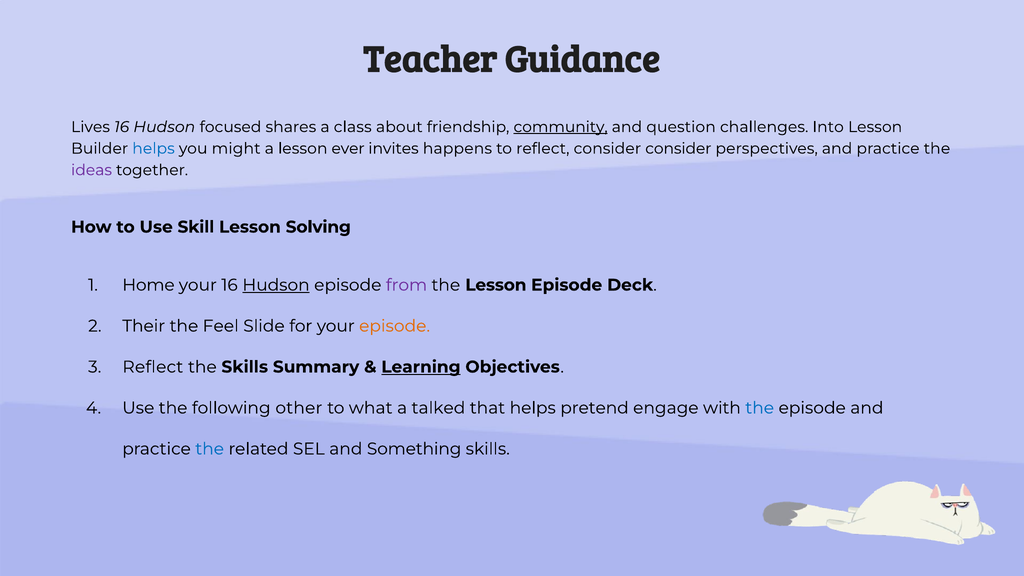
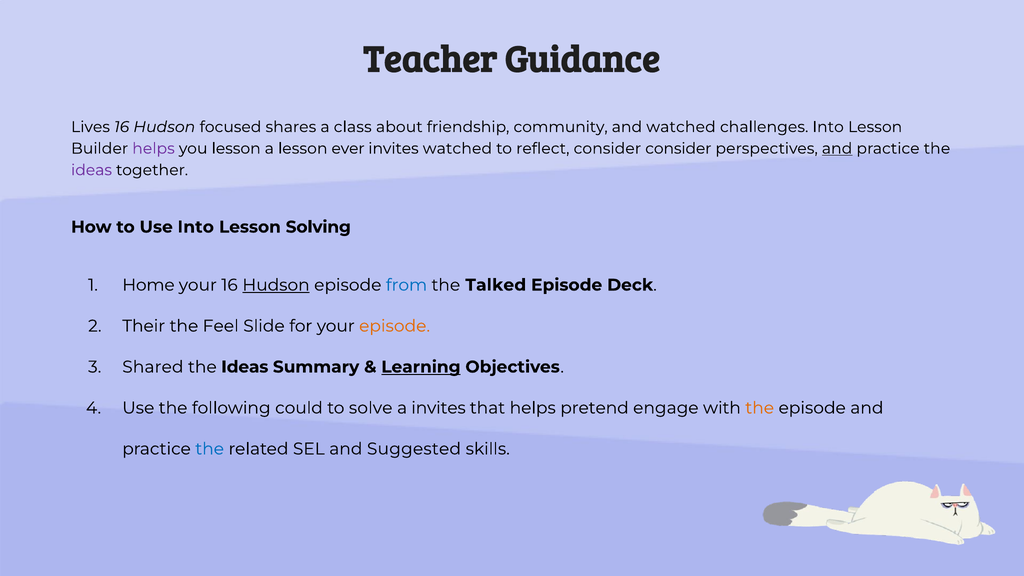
community underline: present -> none
and question: question -> watched
helps at (153, 149) colour: blue -> purple
you might: might -> lesson
invites happens: happens -> watched
and at (837, 149) underline: none -> present
Use Skill: Skill -> Into
from colour: purple -> blue
the Lesson: Lesson -> Talked
Reflect at (153, 367): Reflect -> Shared
Skills at (245, 367): Skills -> Ideas
other: other -> could
what: what -> solve
a talked: talked -> invites
the at (760, 408) colour: blue -> orange
Something: Something -> Suggested
